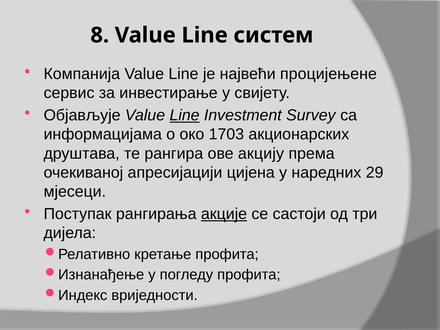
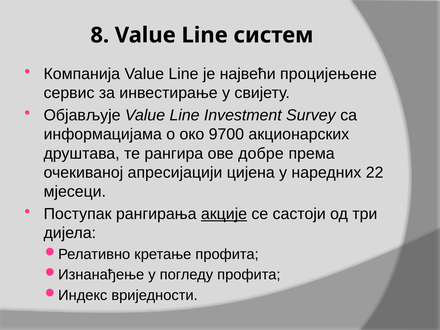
Line at (185, 115) underline: present -> none
1703: 1703 -> 9700
акцију: акцију -> добре
29: 29 -> 22
